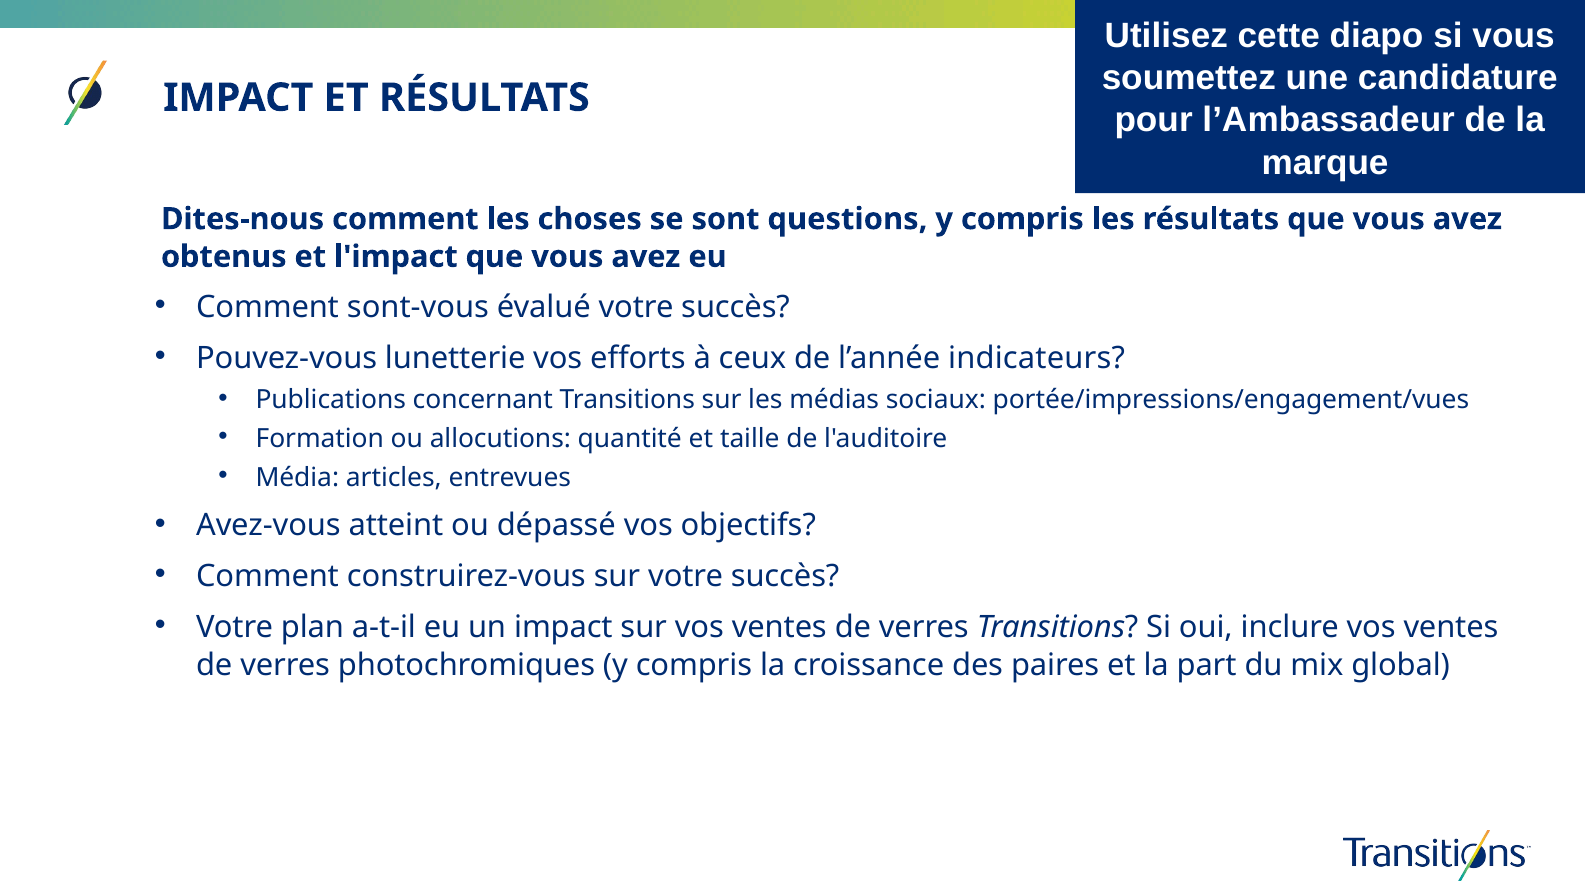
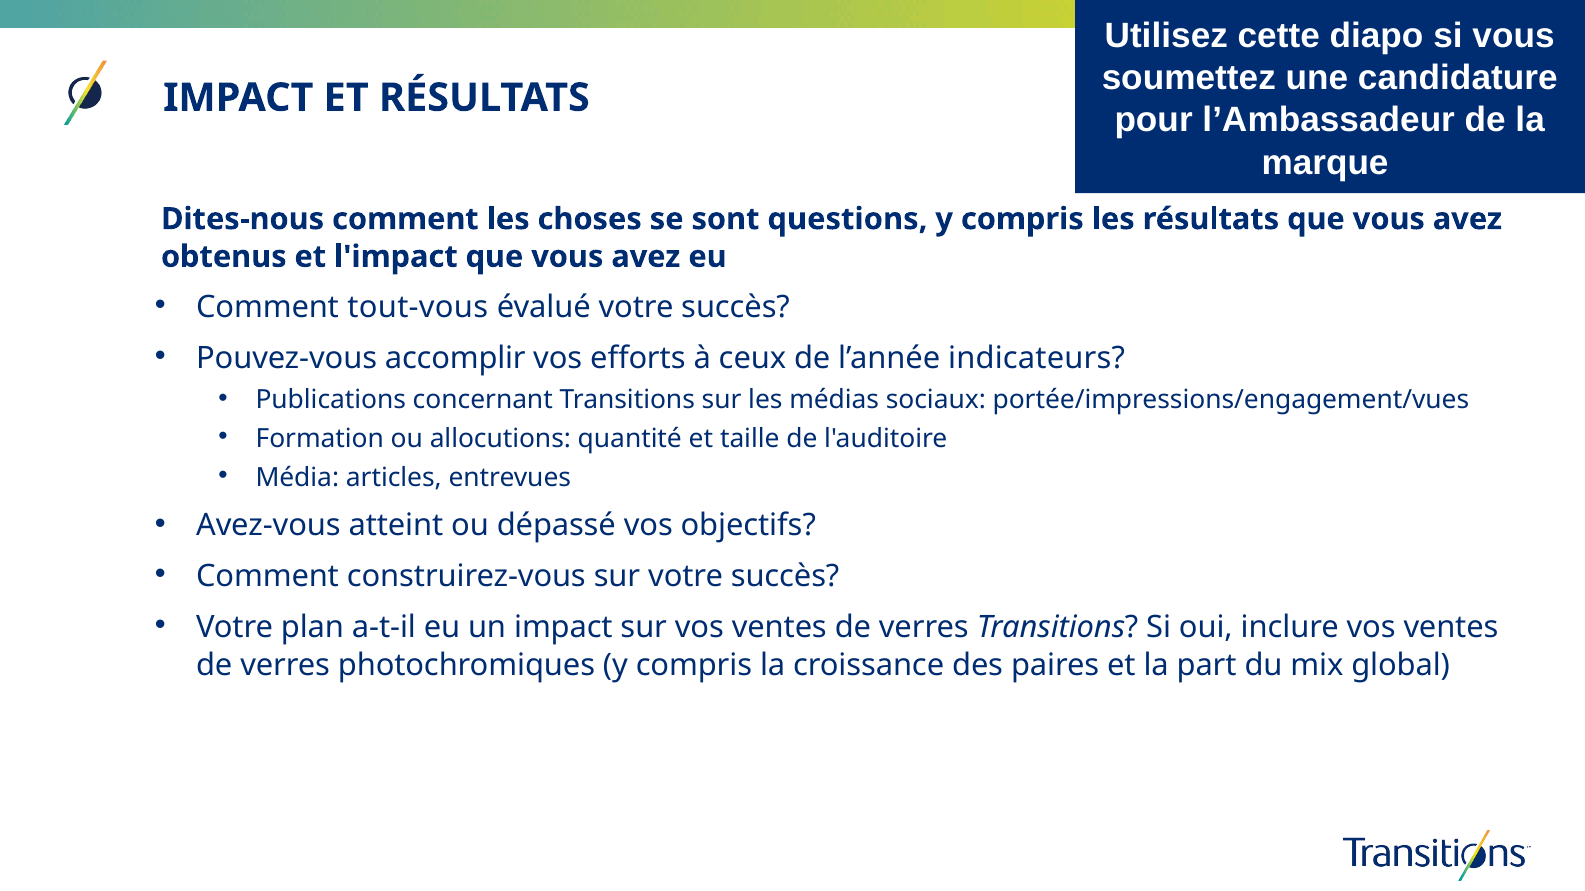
sont-vous: sont-vous -> tout-vous
lunetterie: lunetterie -> accomplir
